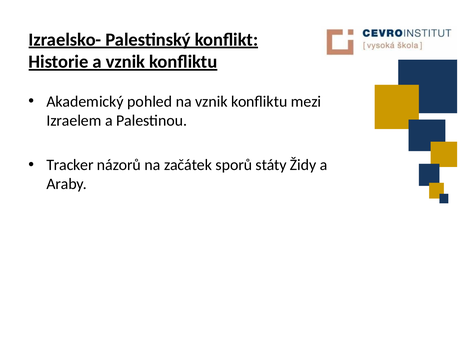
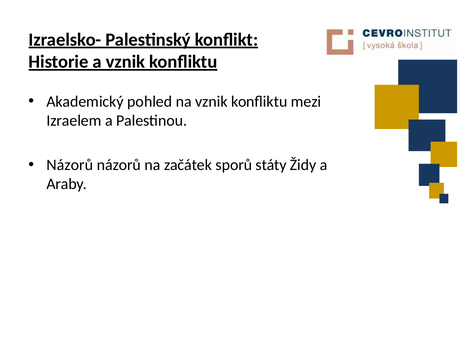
Tracker at (70, 165): Tracker -> Názorů
